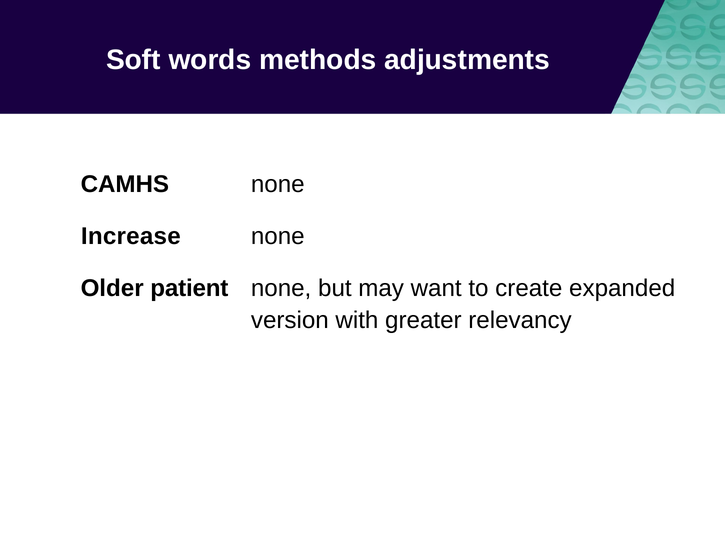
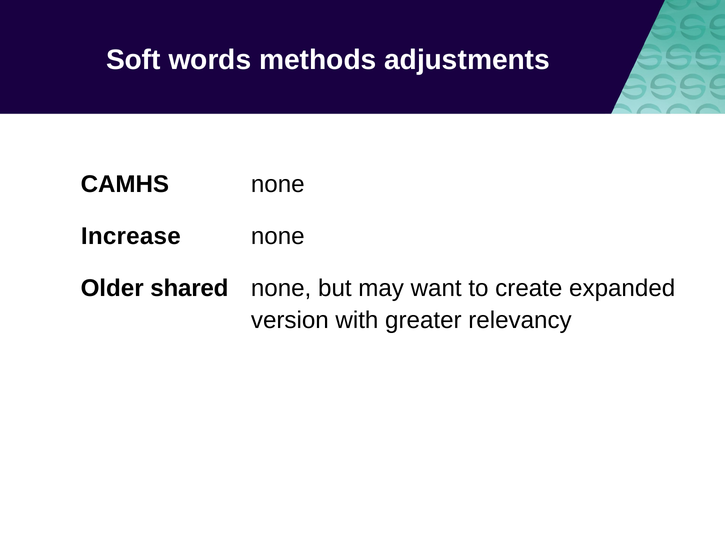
patient: patient -> shared
